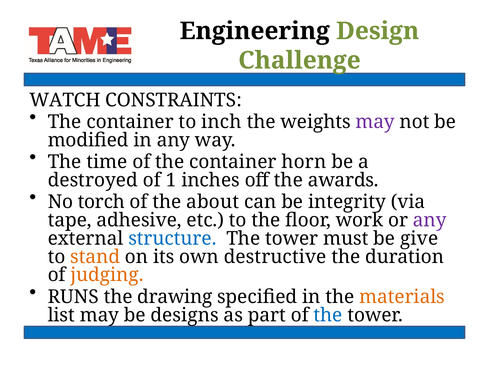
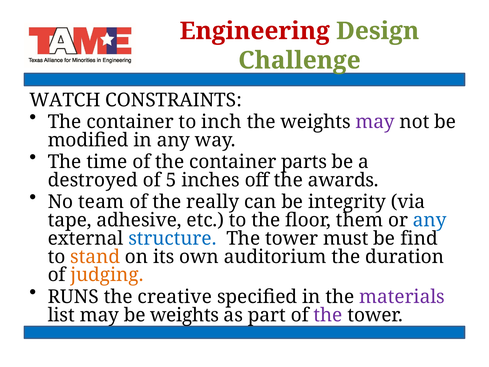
Engineering colour: black -> red
horn: horn -> parts
1: 1 -> 5
torch: torch -> team
about: about -> really
work: work -> them
any at (430, 220) colour: purple -> blue
give: give -> find
destructive: destructive -> auditorium
drawing: drawing -> creative
materials colour: orange -> purple
be designs: designs -> weights
the at (328, 315) colour: blue -> purple
